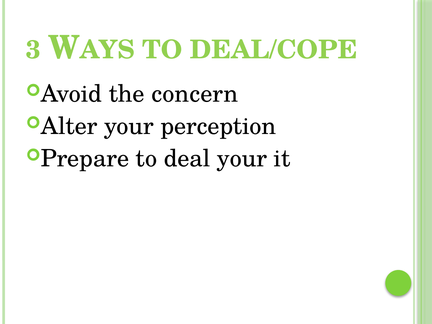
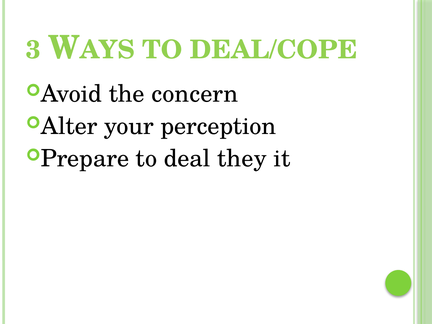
deal your: your -> they
